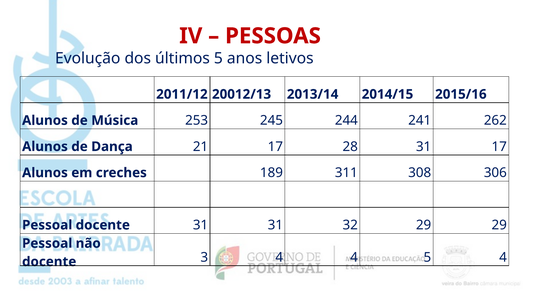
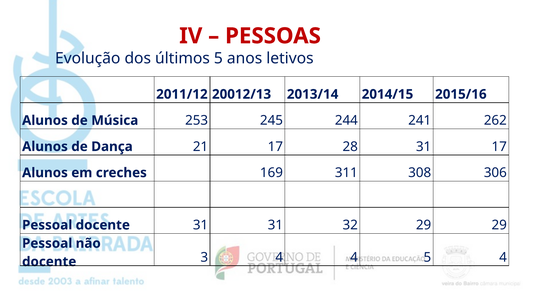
189: 189 -> 169
